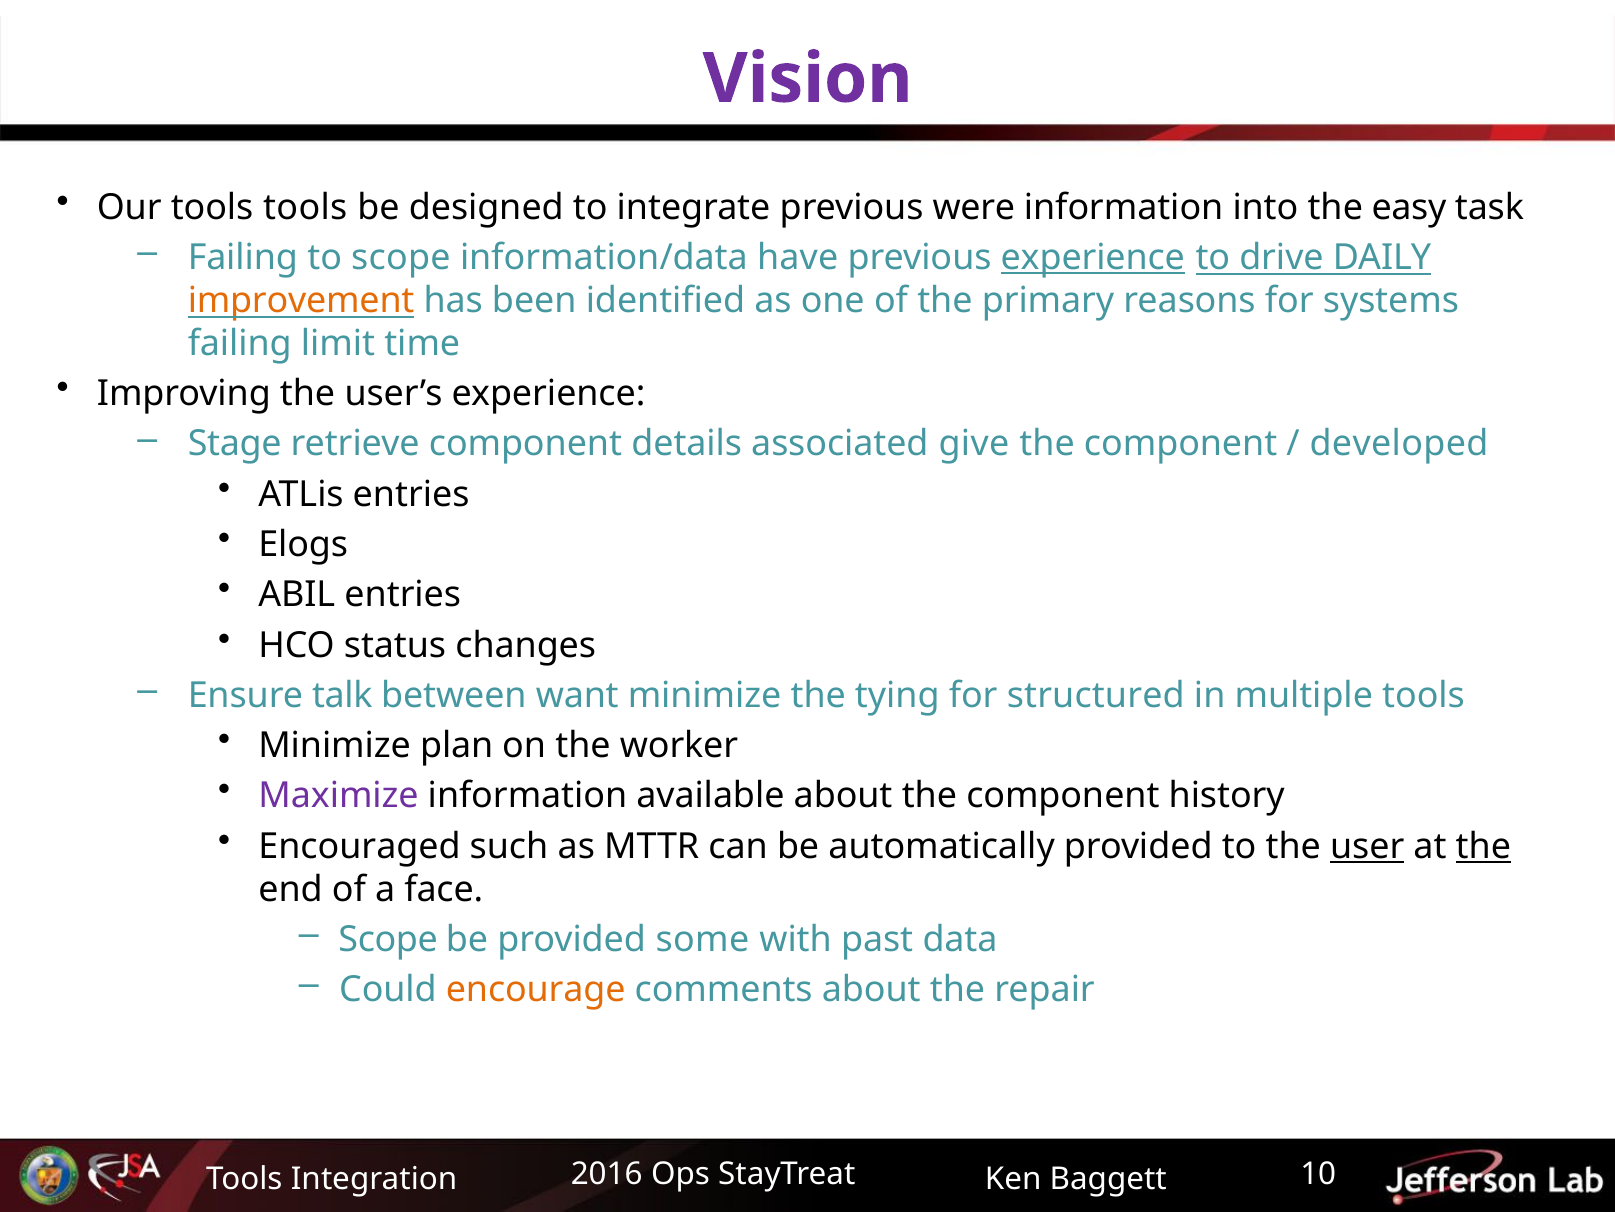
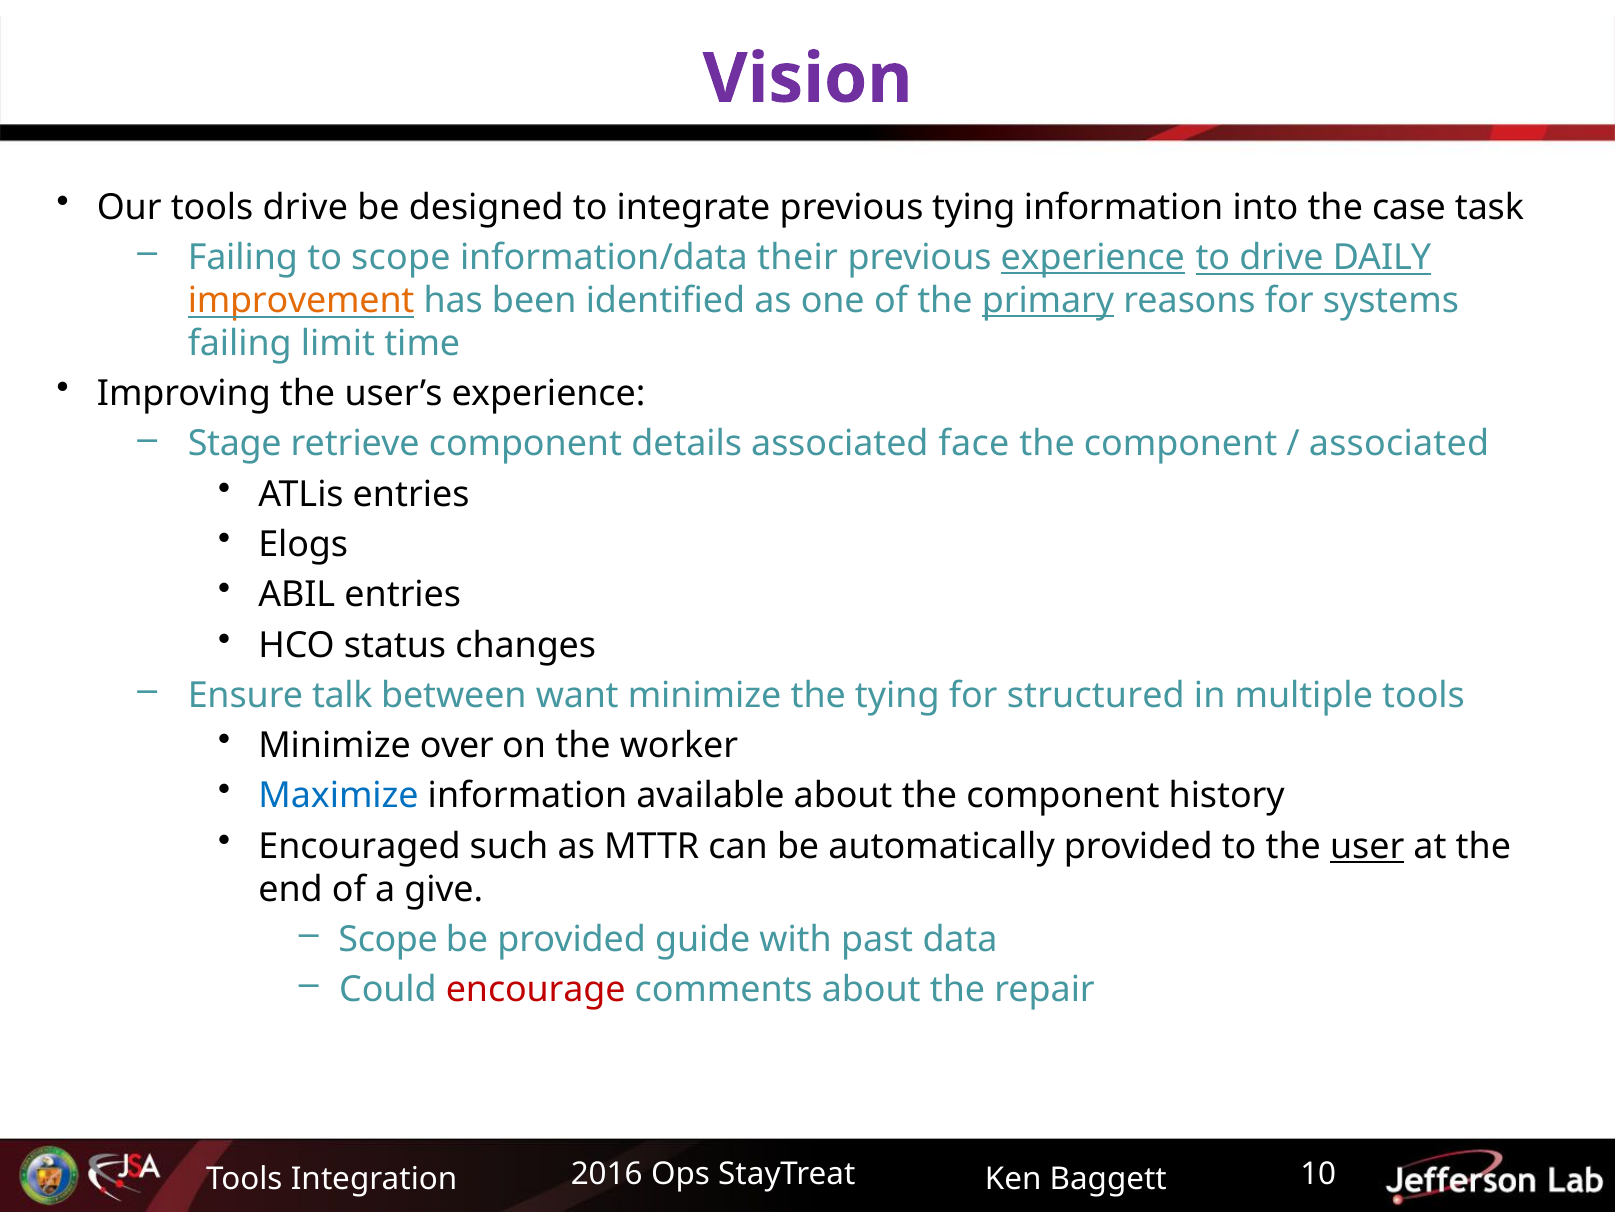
tools tools: tools -> drive
previous were: were -> tying
easy: easy -> case
have: have -> their
primary underline: none -> present
give: give -> face
developed at (1399, 444): developed -> associated
plan: plan -> over
Maximize colour: purple -> blue
the at (1483, 846) underline: present -> none
face: face -> give
some: some -> guide
encourage colour: orange -> red
